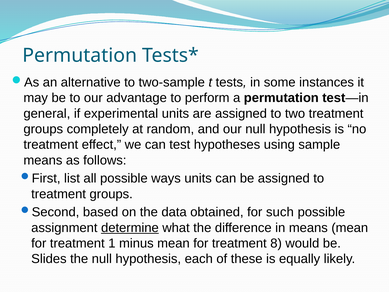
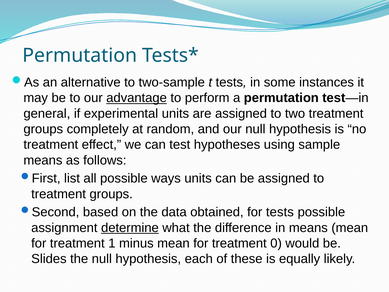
advantage underline: none -> present
for such: such -> tests
8: 8 -> 0
